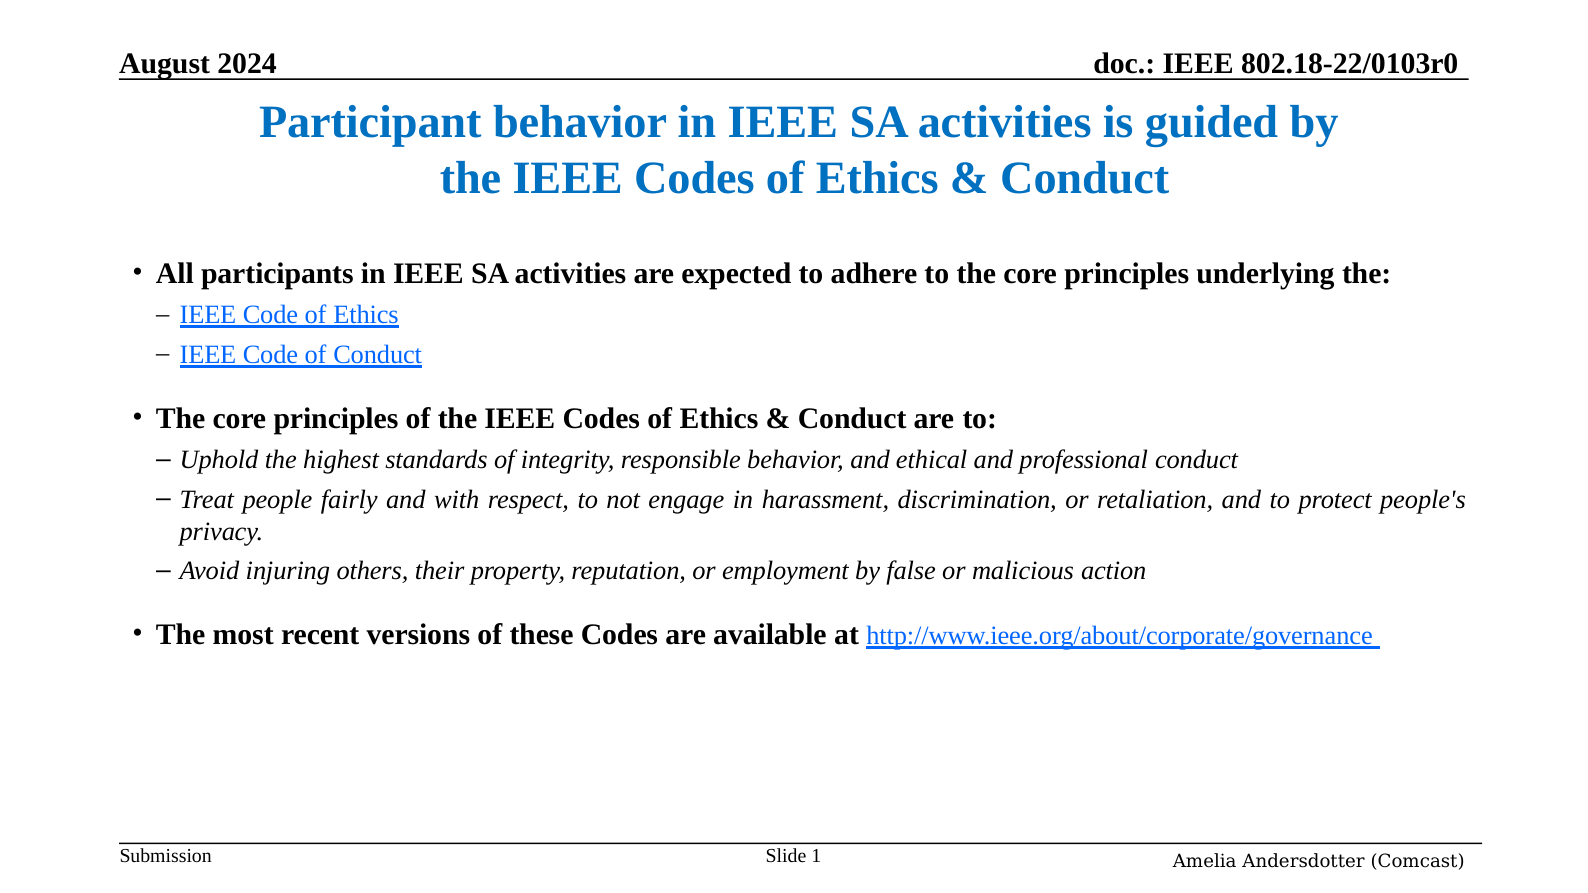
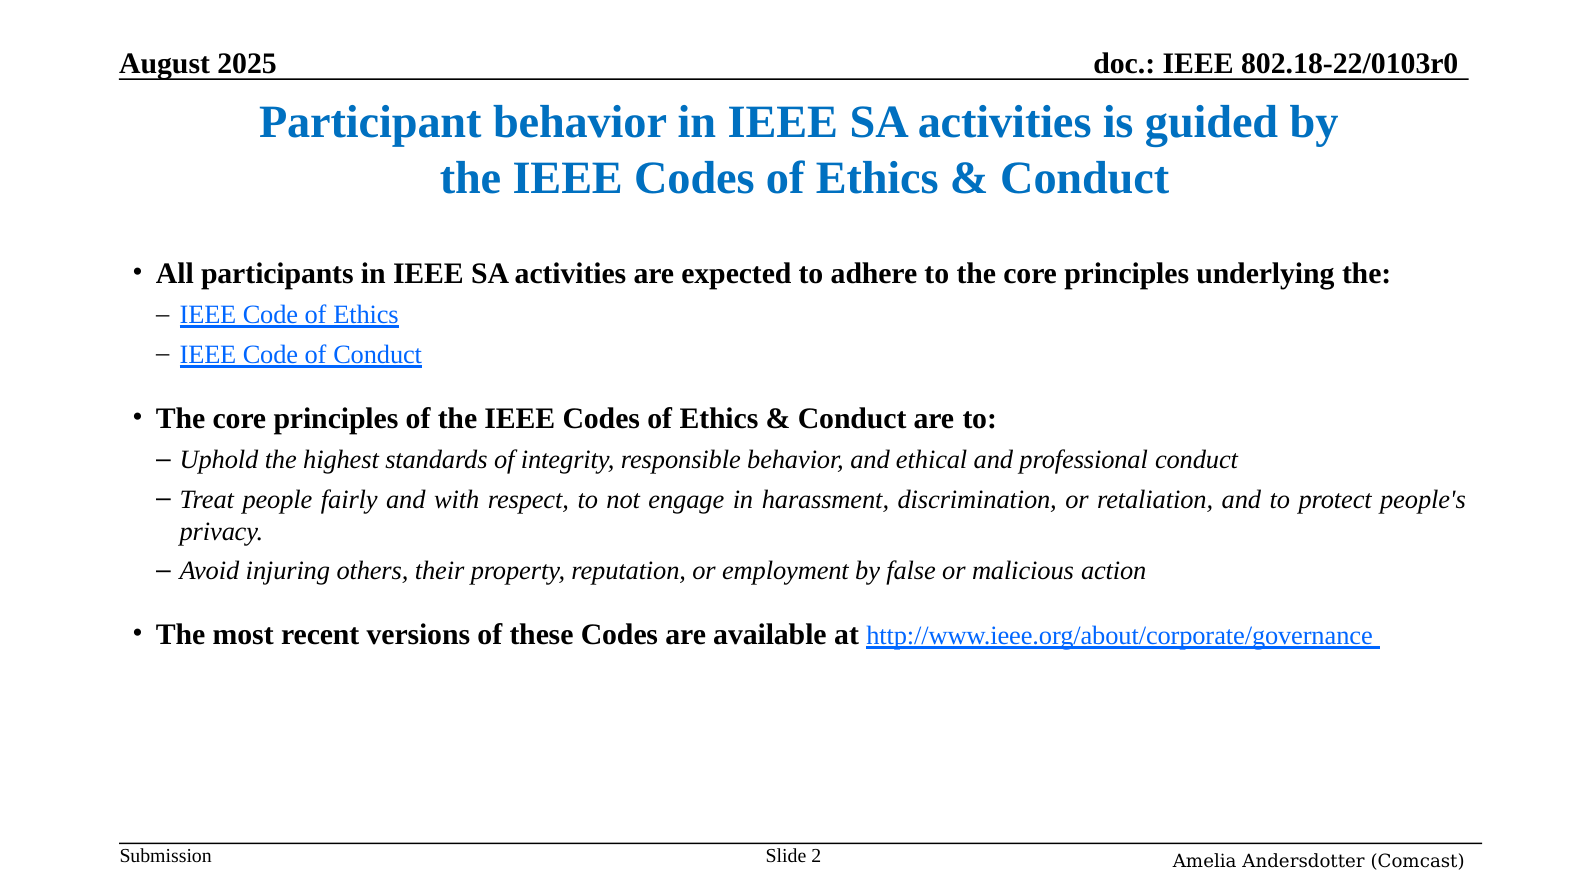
2024: 2024 -> 2025
1: 1 -> 2
